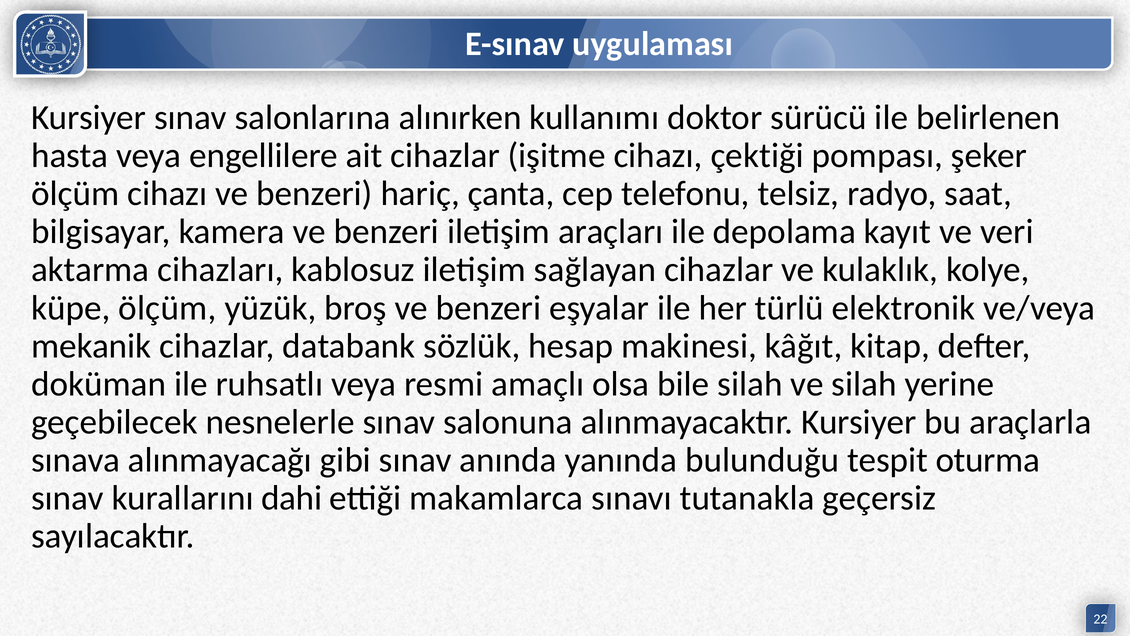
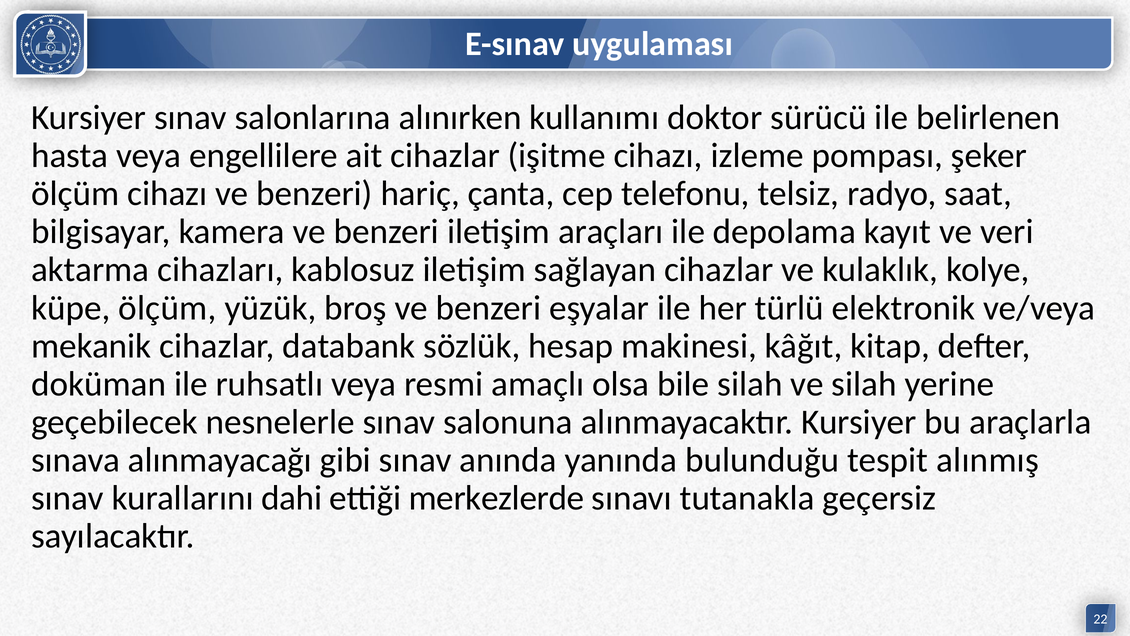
çektiği: çektiği -> izleme
oturma: oturma -> alınmış
makamlarca: makamlarca -> merkezlerde
